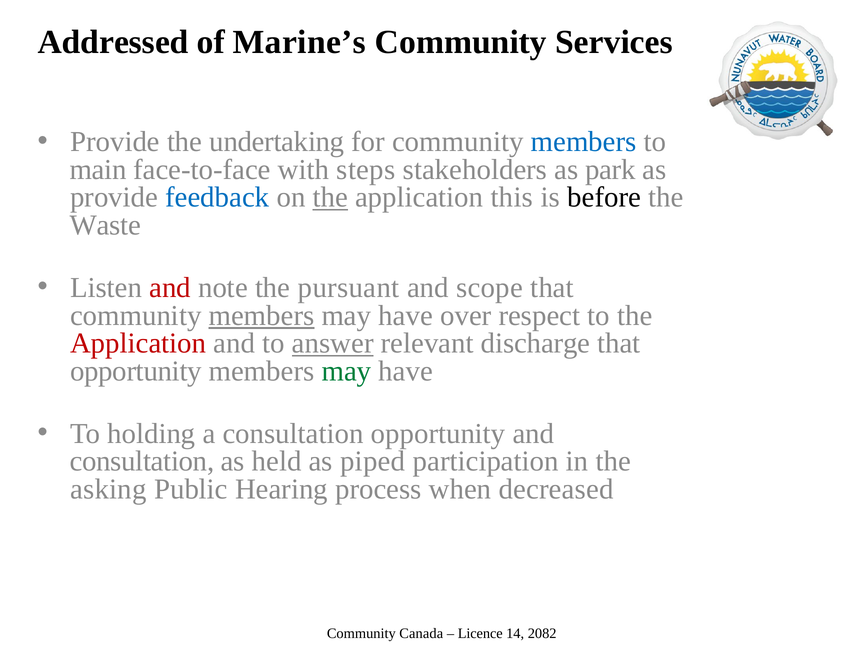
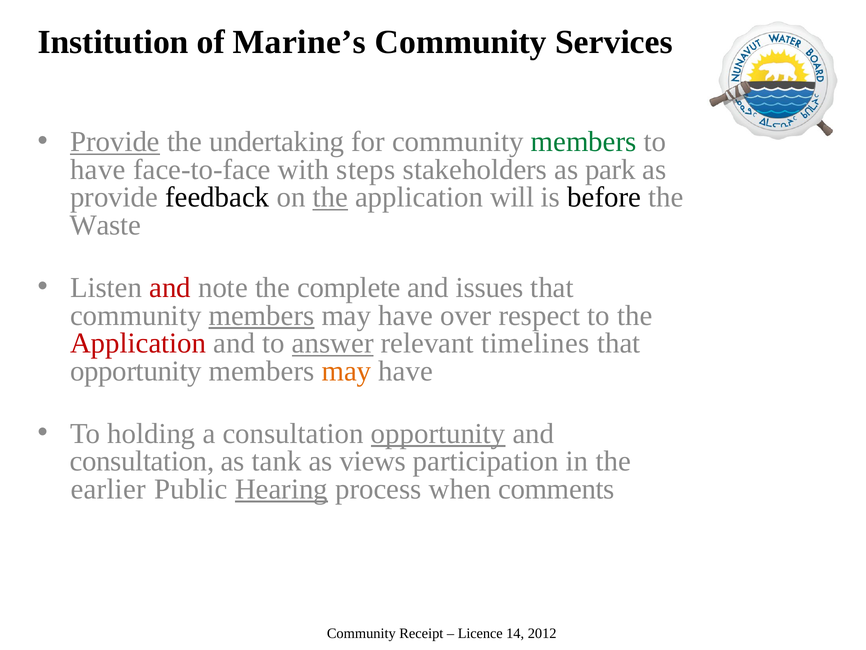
Addressed: Addressed -> Institution
Provide at (115, 142) underline: none -> present
members at (584, 142) colour: blue -> green
main at (98, 169): main -> have
feedback colour: blue -> black
this: this -> will
pursuant: pursuant -> complete
scope: scope -> issues
discharge: discharge -> timelines
may at (346, 371) colour: green -> orange
opportunity at (438, 433) underline: none -> present
held: held -> tank
piped: piped -> views
asking: asking -> earlier
Hearing underline: none -> present
decreased: decreased -> comments
Canada: Canada -> Receipt
2082: 2082 -> 2012
